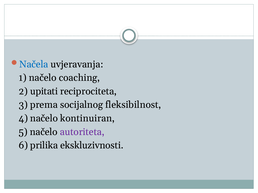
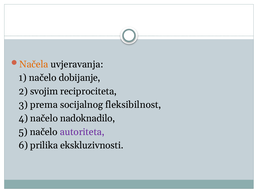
Načela colour: blue -> orange
coaching: coaching -> dobijanje
upitati: upitati -> svojim
kontinuiran: kontinuiran -> nadoknadilo
